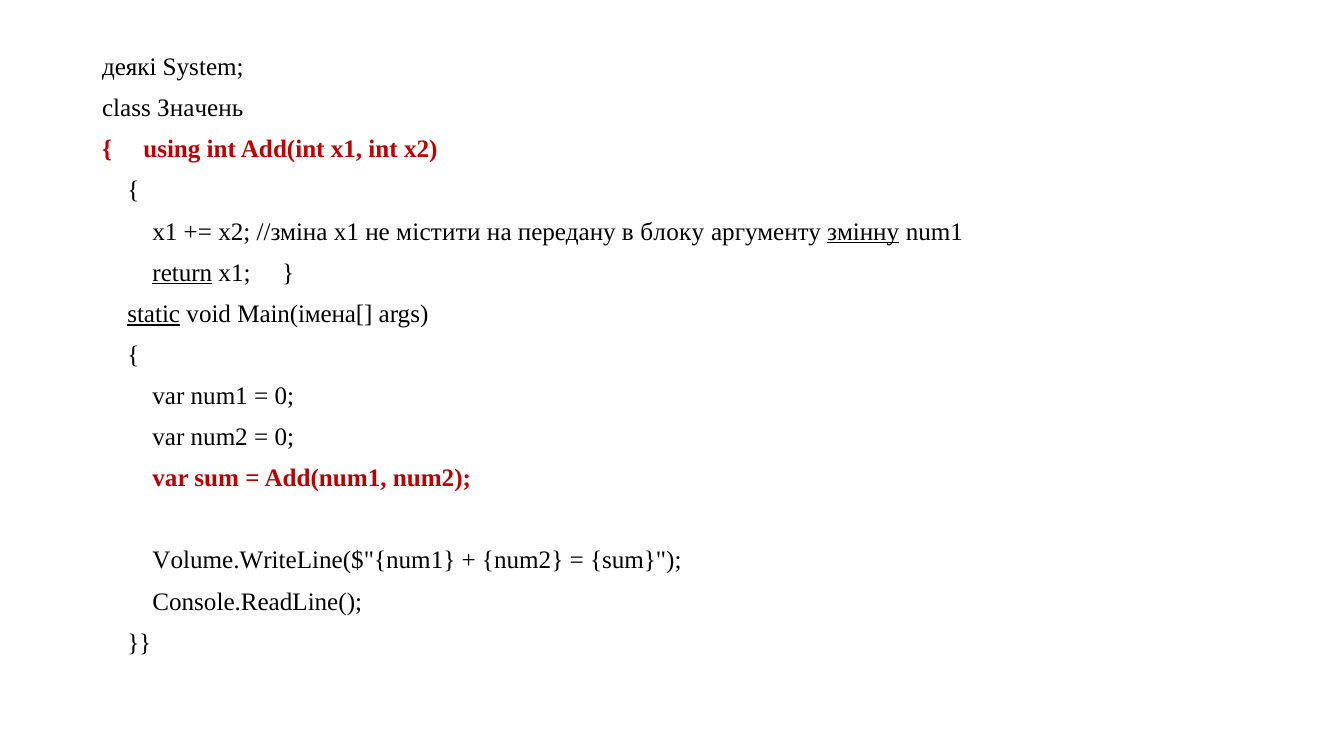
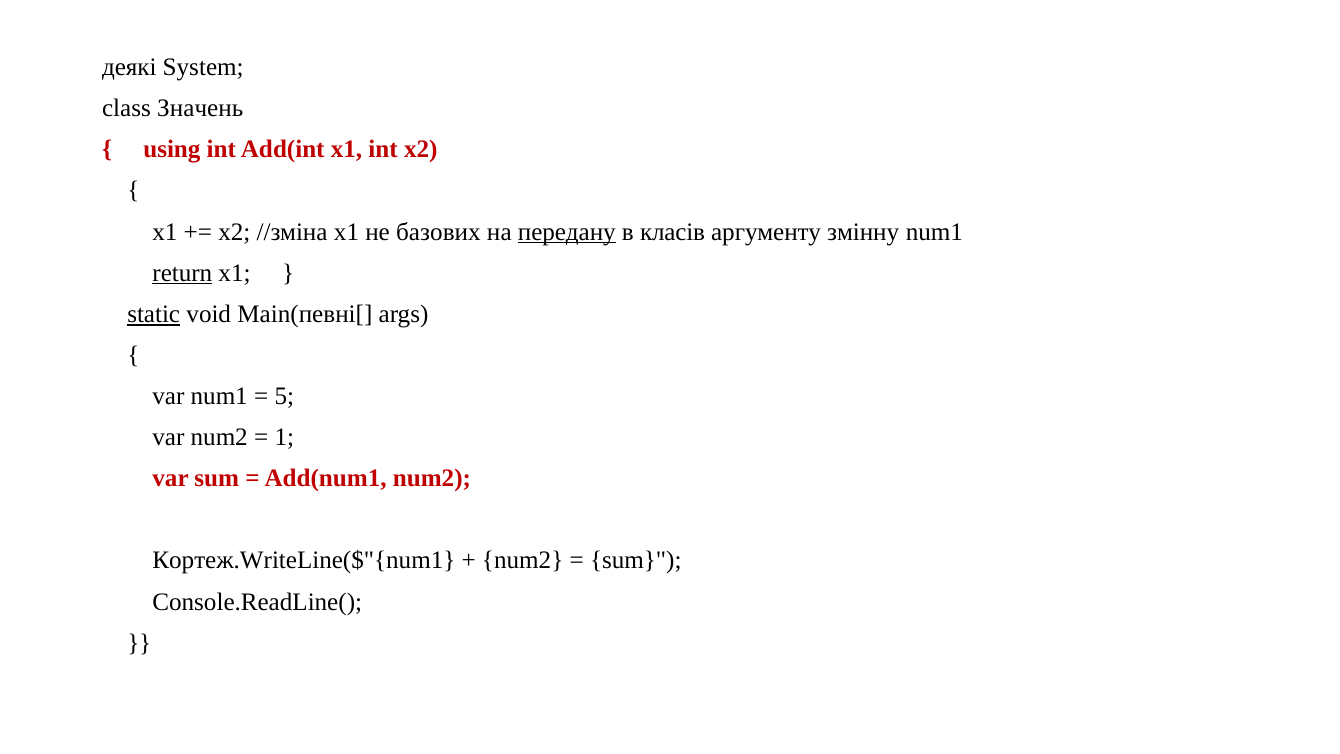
містити: містити -> базових
передану underline: none -> present
блоку: блоку -> класів
змінну underline: present -> none
Main(імена[: Main(імена[ -> Main(певні[
0 at (284, 396): 0 -> 5
0 at (284, 437): 0 -> 1
Volume.WriteLine($"{num1: Volume.WriteLine($"{num1 -> Кортеж.WriteLine($"{num1
